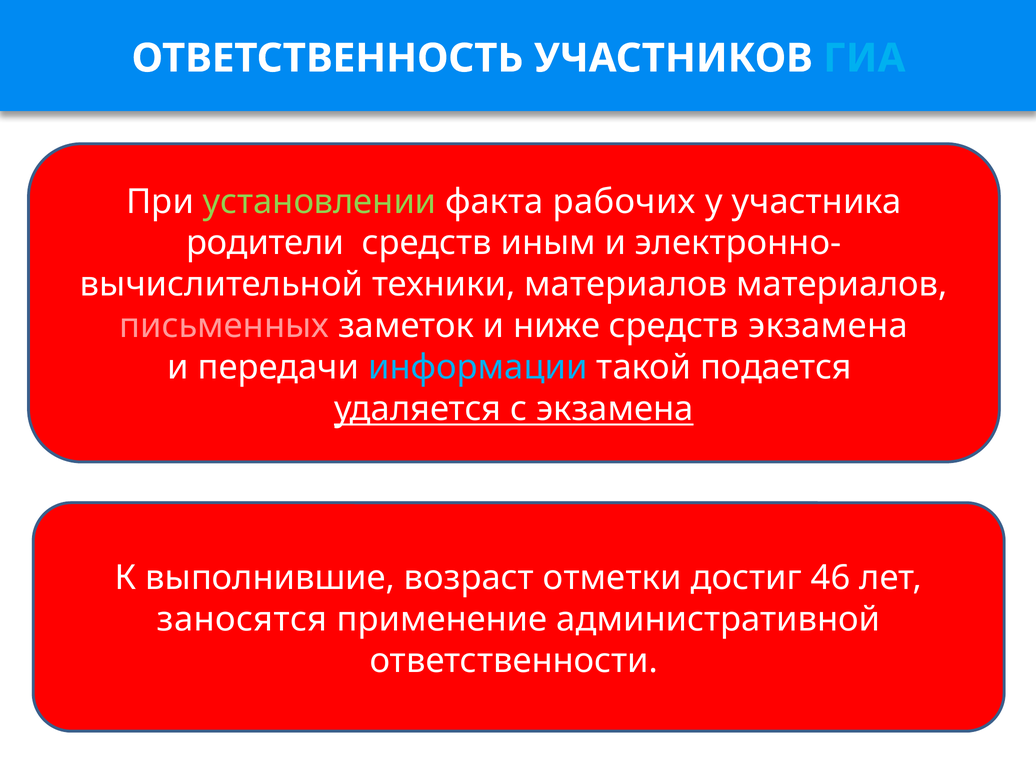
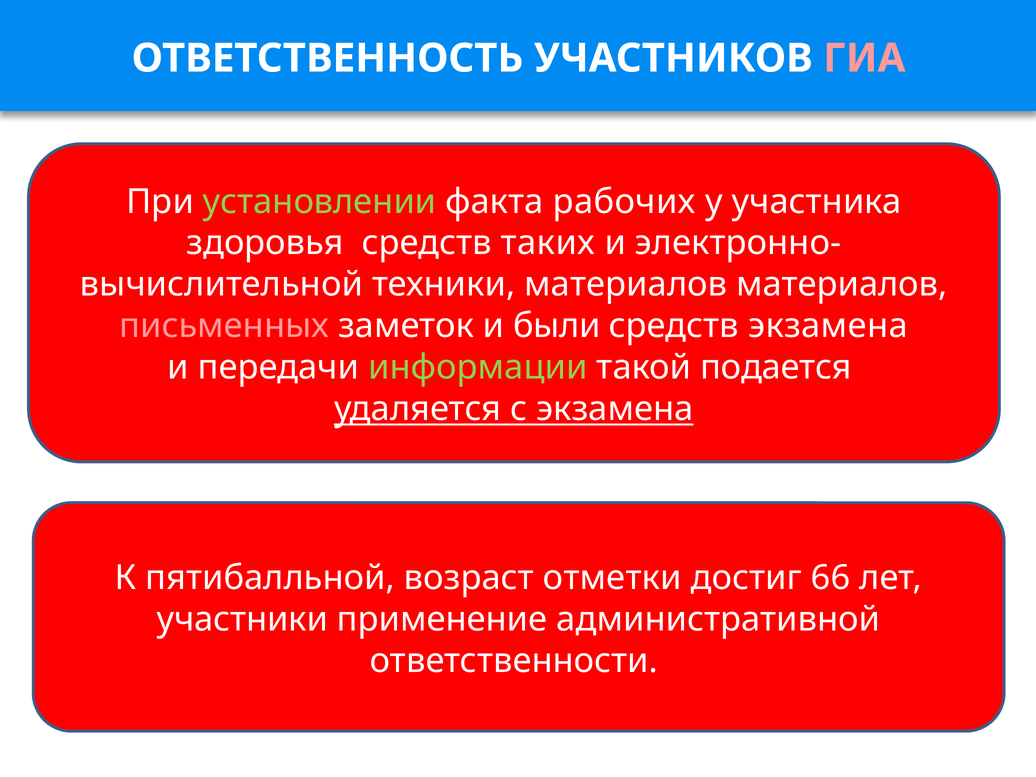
ГИА colour: light blue -> pink
родители: родители -> здоровья
иным: иным -> таких
ниже: ниже -> были
информации colour: light blue -> light green
выполнившие: выполнившие -> пятибалльной
46: 46 -> 66
заносятся: заносятся -> участники
